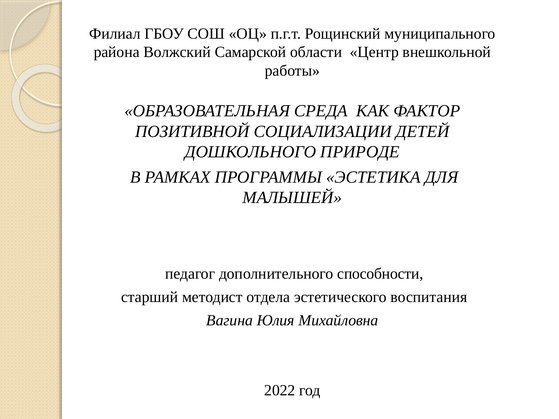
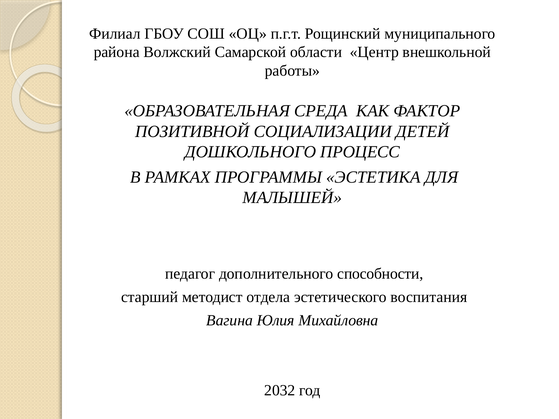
ПРИРОДЕ: ПРИРОДЕ -> ПРОЦЕСС
2022: 2022 -> 2032
